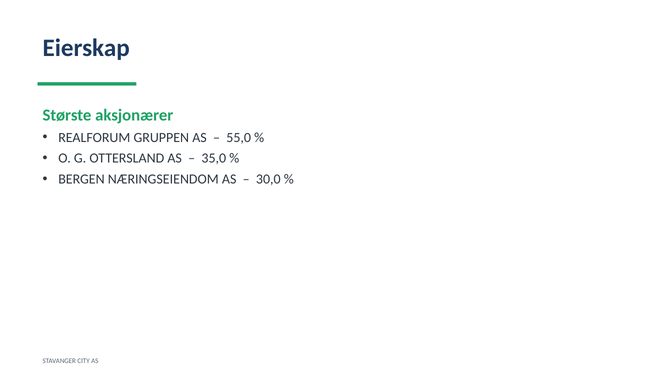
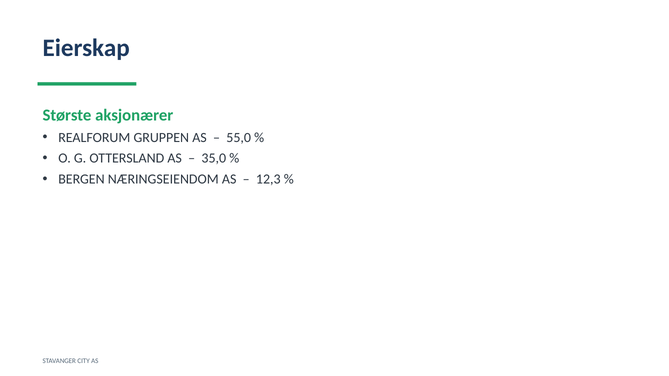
30,0: 30,0 -> 12,3
